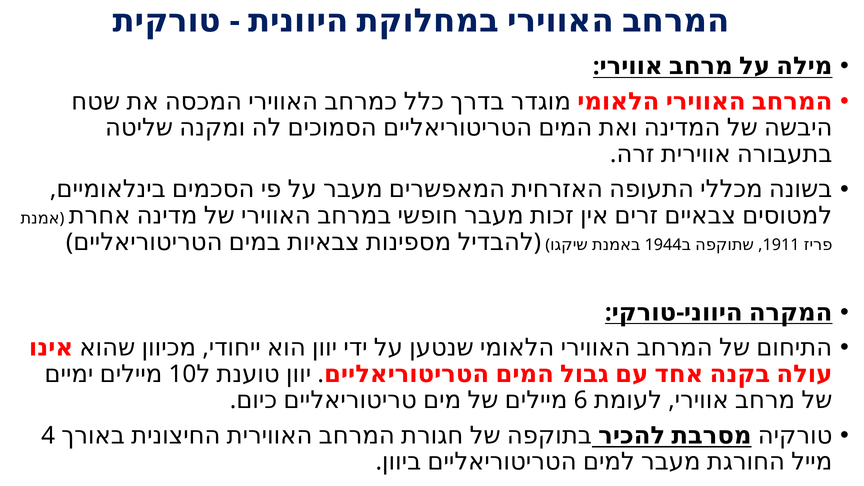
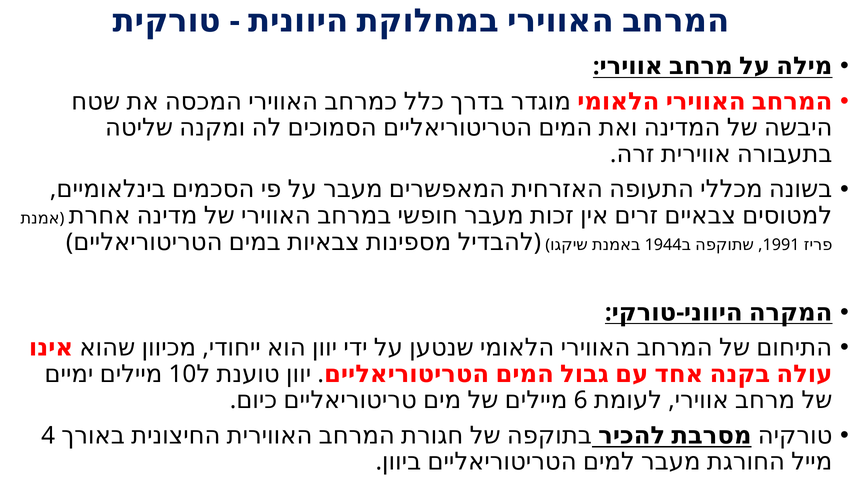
1911: 1911 -> 1991
